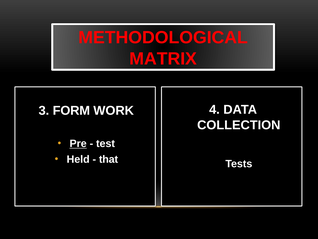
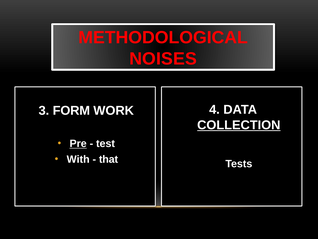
MATRIX: MATRIX -> NOISES
COLLECTION underline: none -> present
Held: Held -> With
